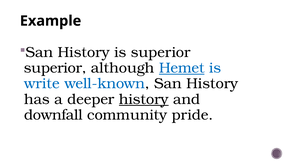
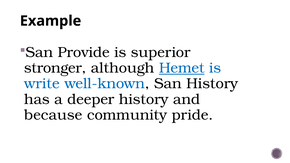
History at (84, 52): History -> Provide
superior at (55, 68): superior -> stronger
history at (144, 99) underline: present -> none
downfall: downfall -> because
